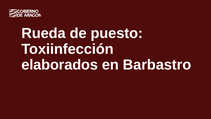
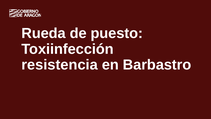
elaborados: elaborados -> resistencia
